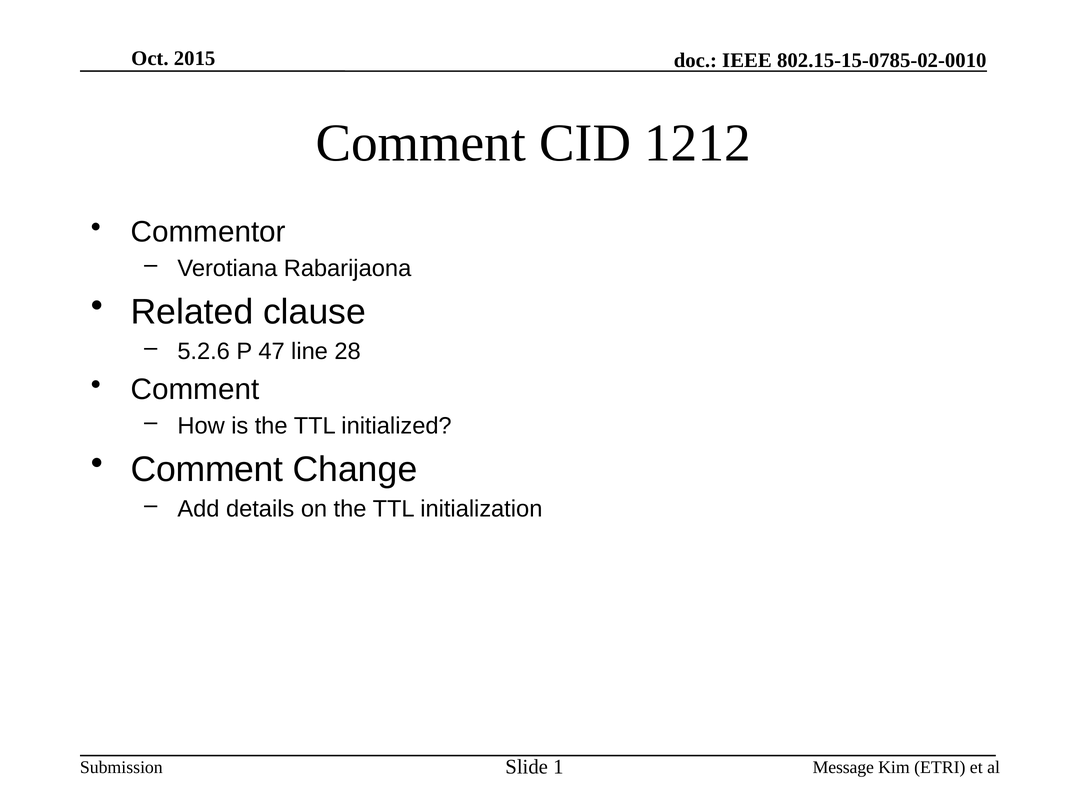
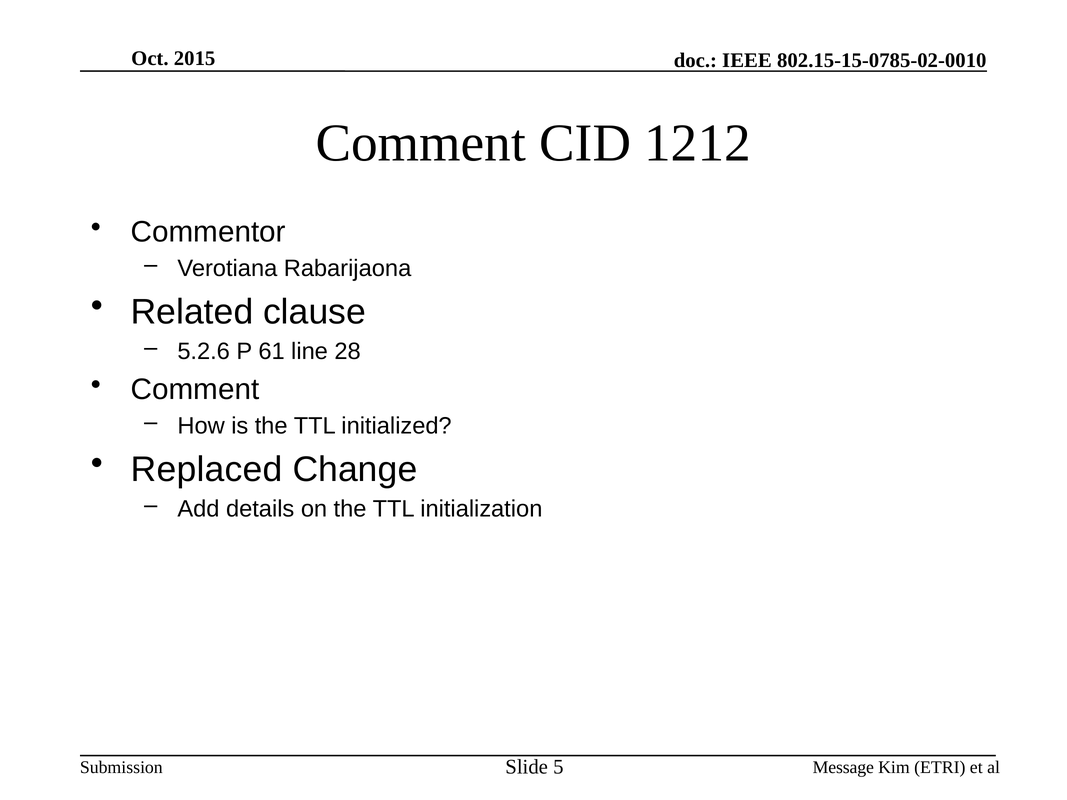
47: 47 -> 61
Comment at (207, 470): Comment -> Replaced
1: 1 -> 5
